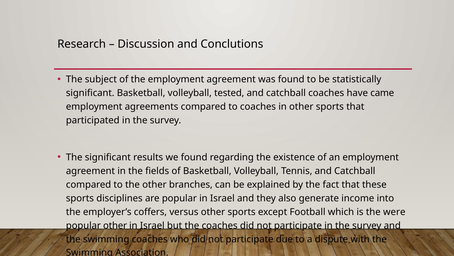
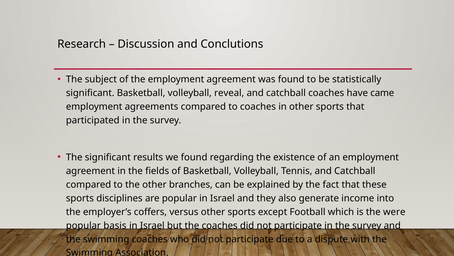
tested: tested -> reveal
popular other: other -> basis
